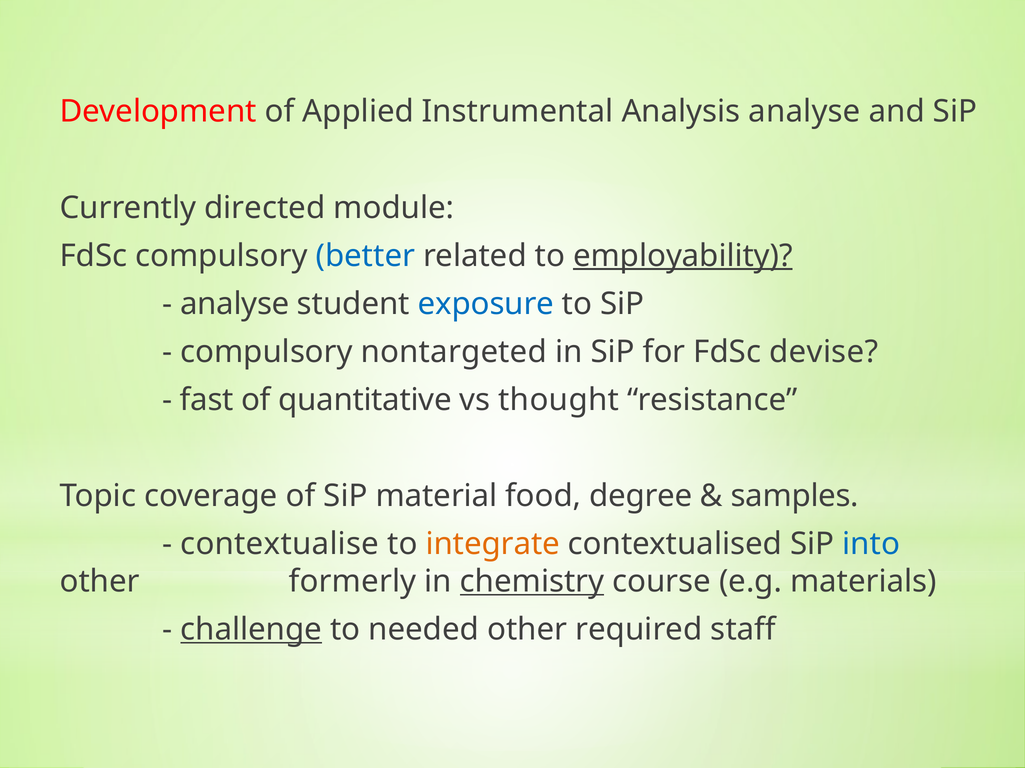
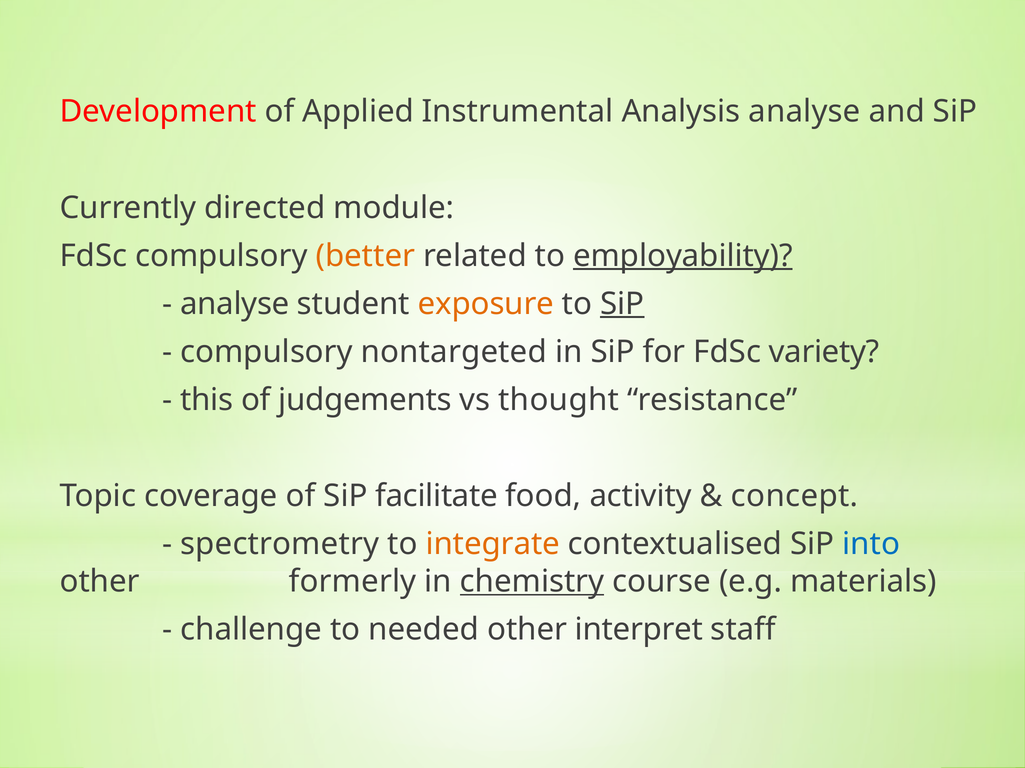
better colour: blue -> orange
exposure colour: blue -> orange
SiP at (622, 304) underline: none -> present
devise: devise -> variety
fast: fast -> this
quantitative: quantitative -> judgements
material: material -> facilitate
degree: degree -> activity
samples: samples -> concept
contextualise: contextualise -> spectrometry
challenge underline: present -> none
required: required -> interpret
